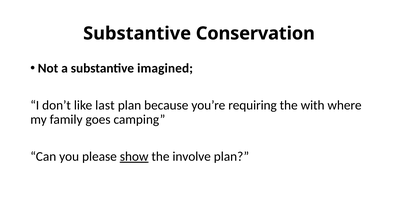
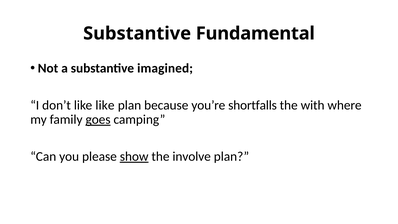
Conservation: Conservation -> Fundamental
like last: last -> like
requiring: requiring -> shortfalls
goes underline: none -> present
